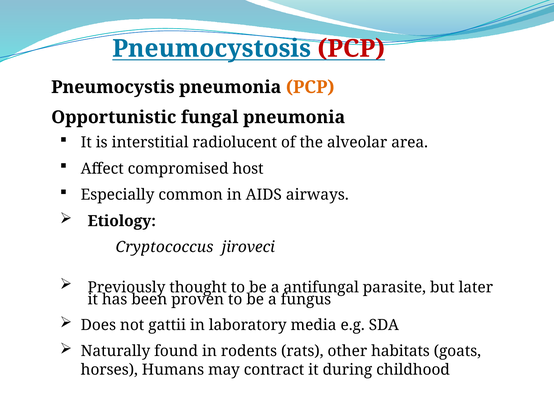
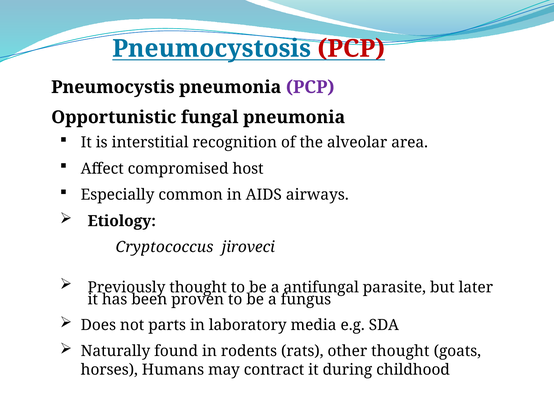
PCP at (310, 87) colour: orange -> purple
radiolucent: radiolucent -> recognition
gattii: gattii -> parts
other habitats: habitats -> thought
